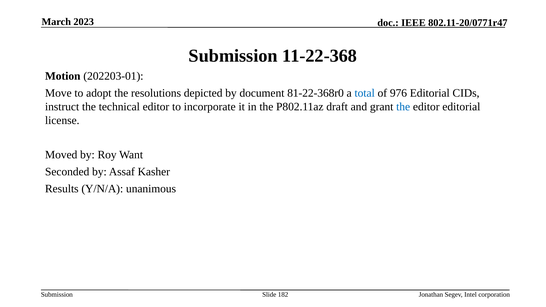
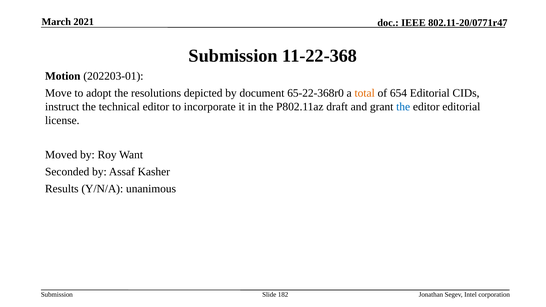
2023: 2023 -> 2021
81-22-368r0: 81-22-368r0 -> 65-22-368r0
total colour: blue -> orange
976: 976 -> 654
